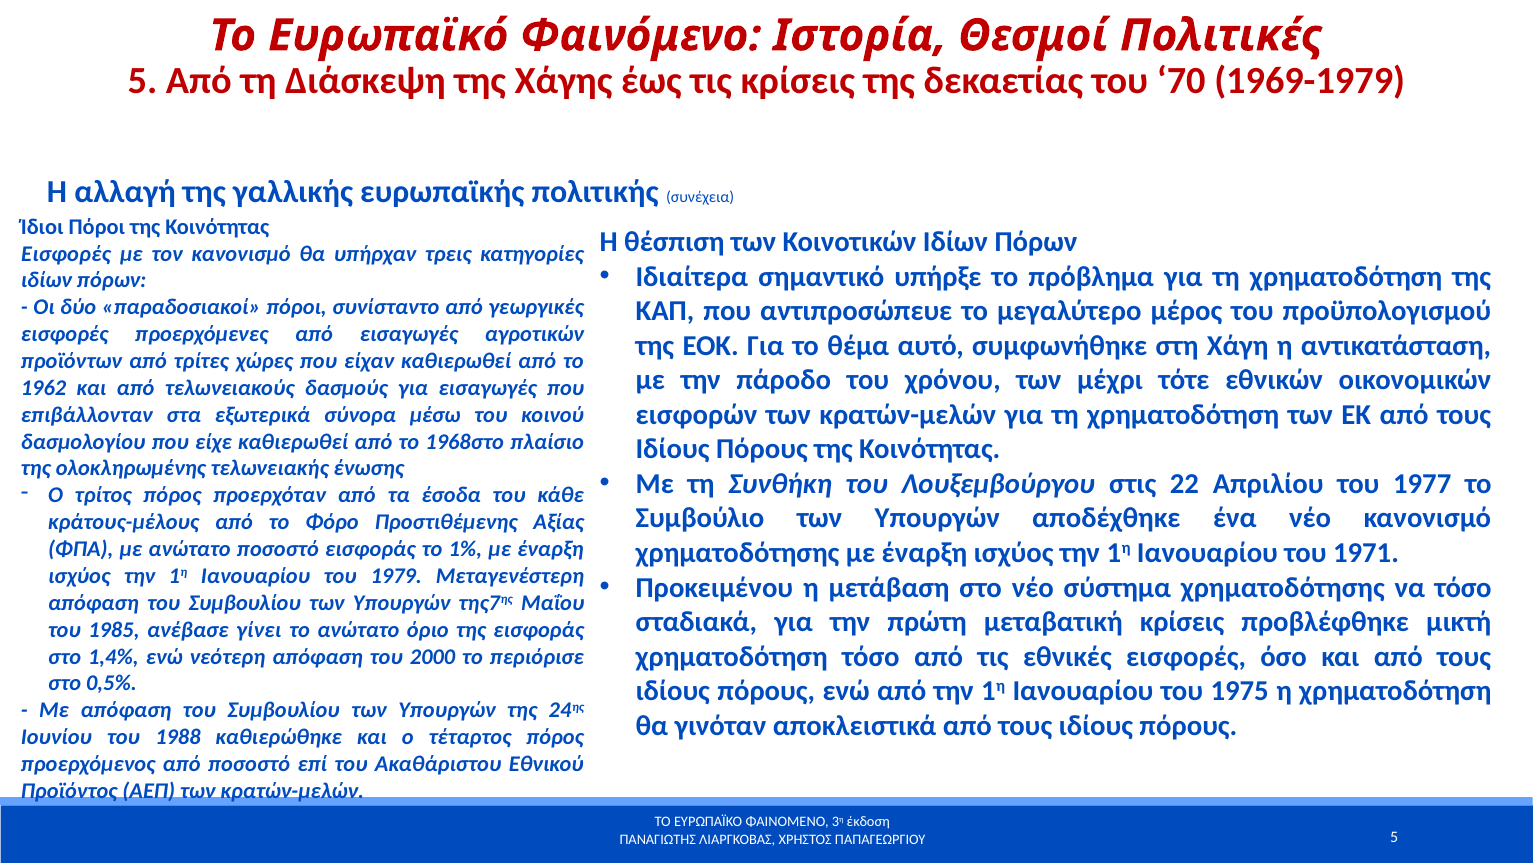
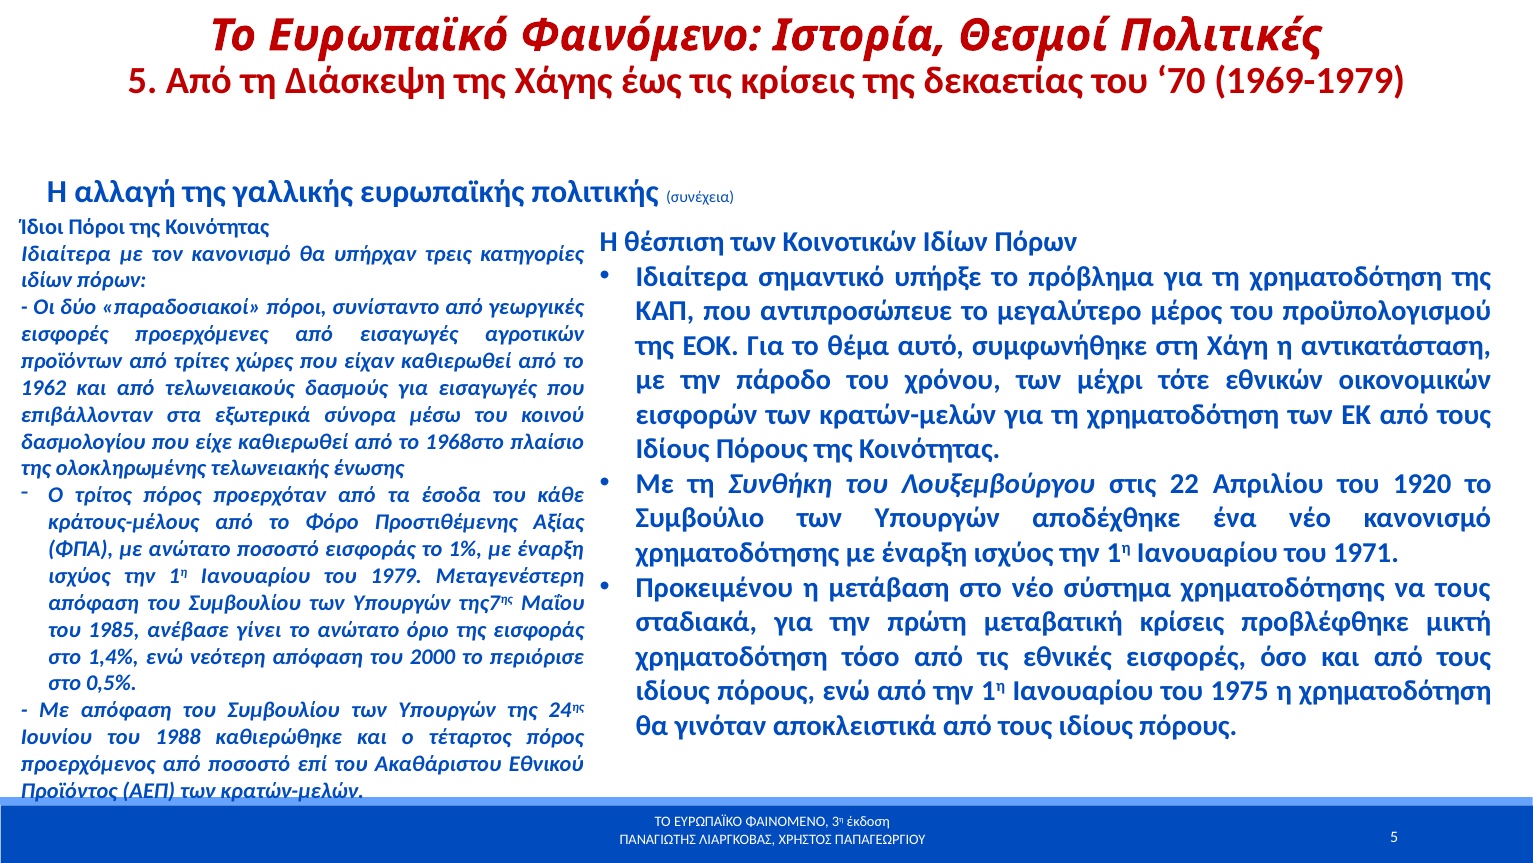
Εισφορές at (66, 253): Εισφορές -> Ιδιαίτερα
1977: 1977 -> 1920
να τόσο: τόσο -> τους
